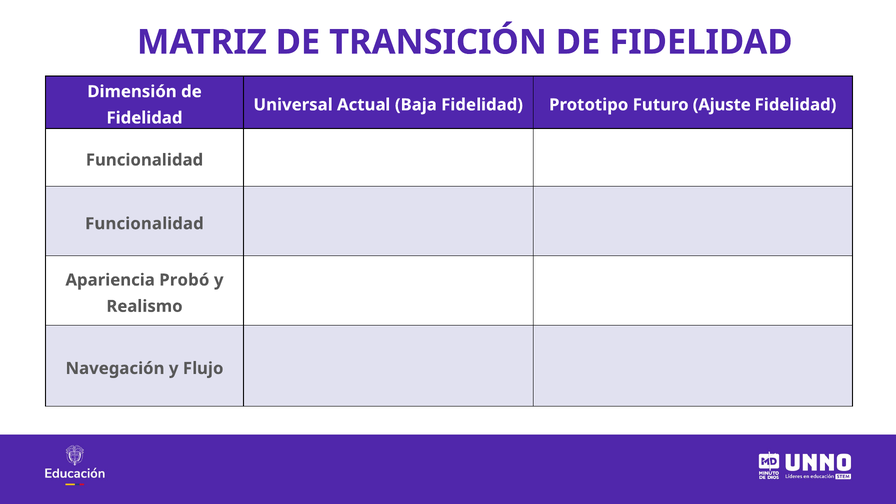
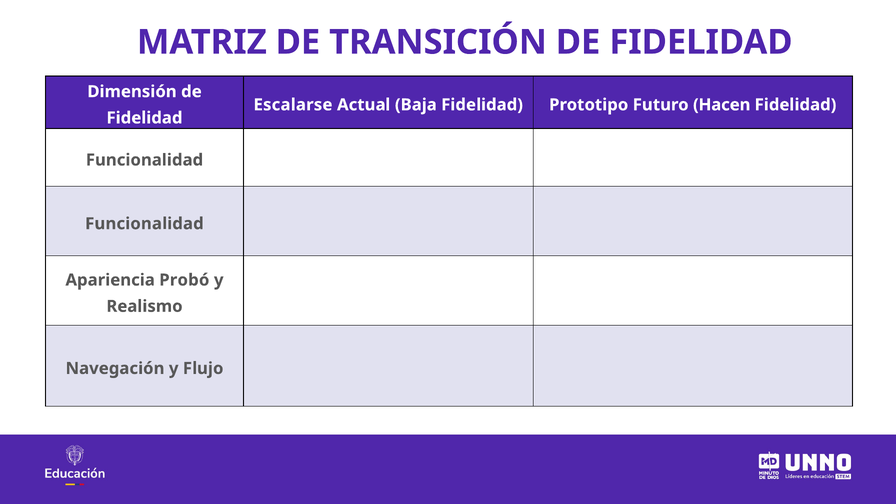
Universal: Universal -> Escalarse
Ajuste: Ajuste -> Hacen
